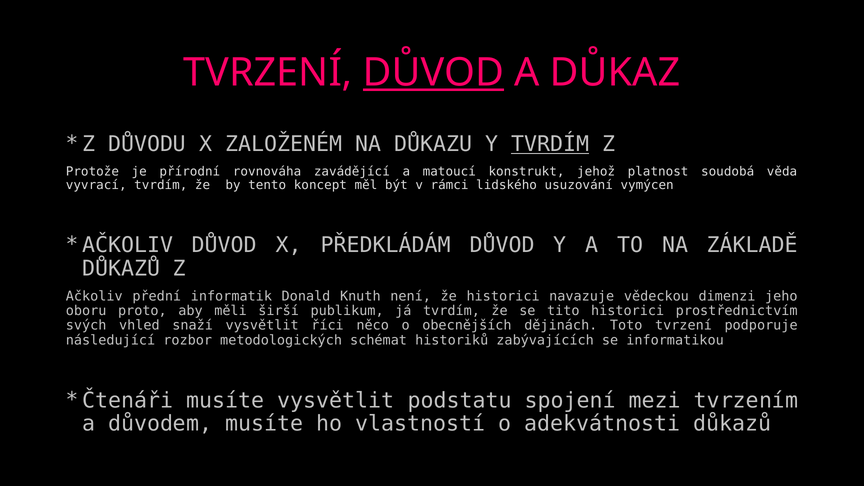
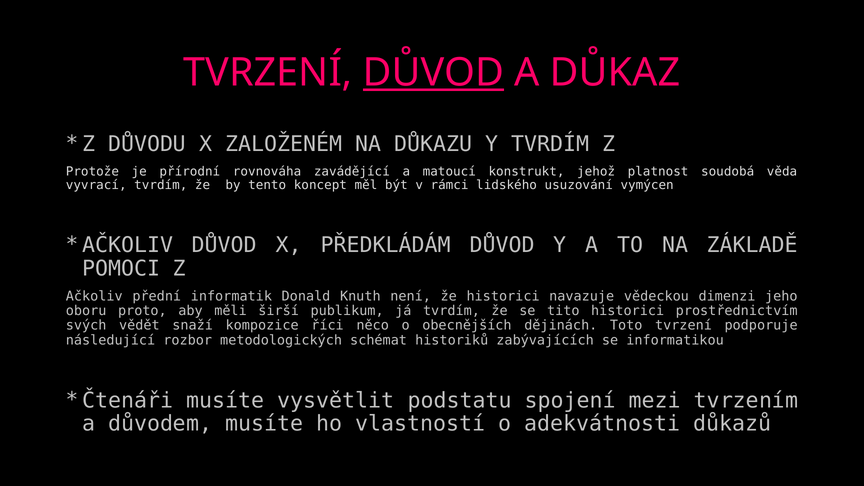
TVRDÍM at (550, 144) underline: present -> none
DŮKAZŮ at (121, 268): DŮKAZŮ -> POMOCI
vhled: vhled -> vědět
snaží vysvětlit: vysvětlit -> kompozice
